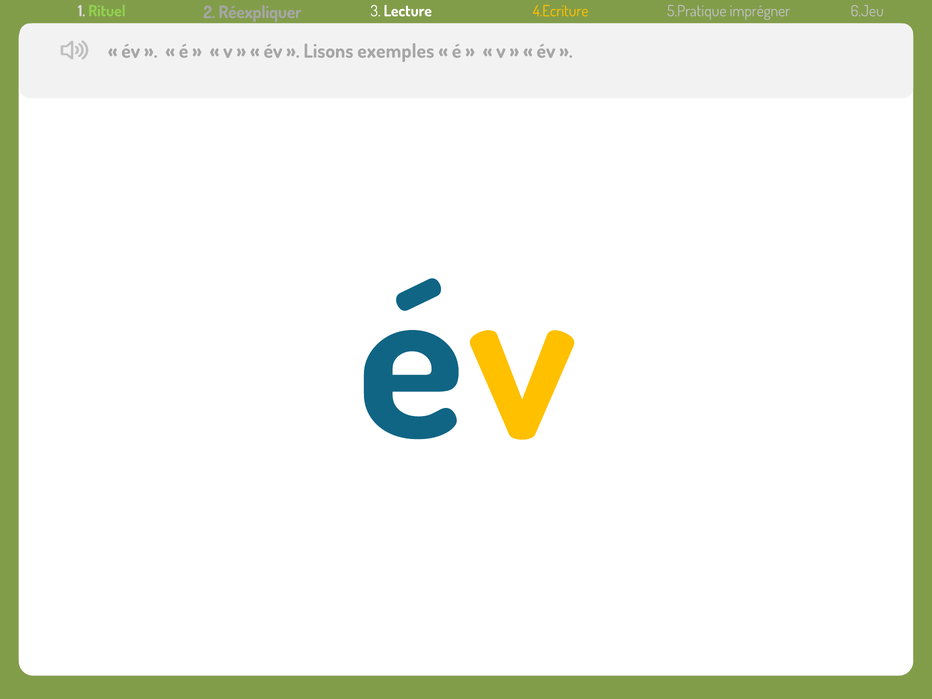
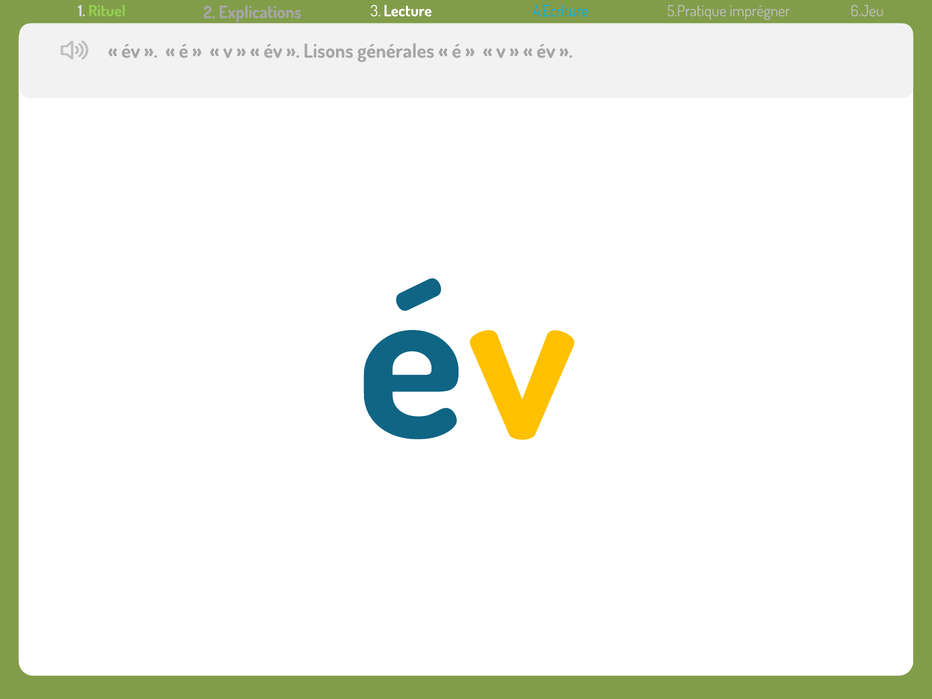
Réexpliquer: Réexpliquer -> Explications
4.Ecriture colour: yellow -> light blue
exemples: exemples -> générales
